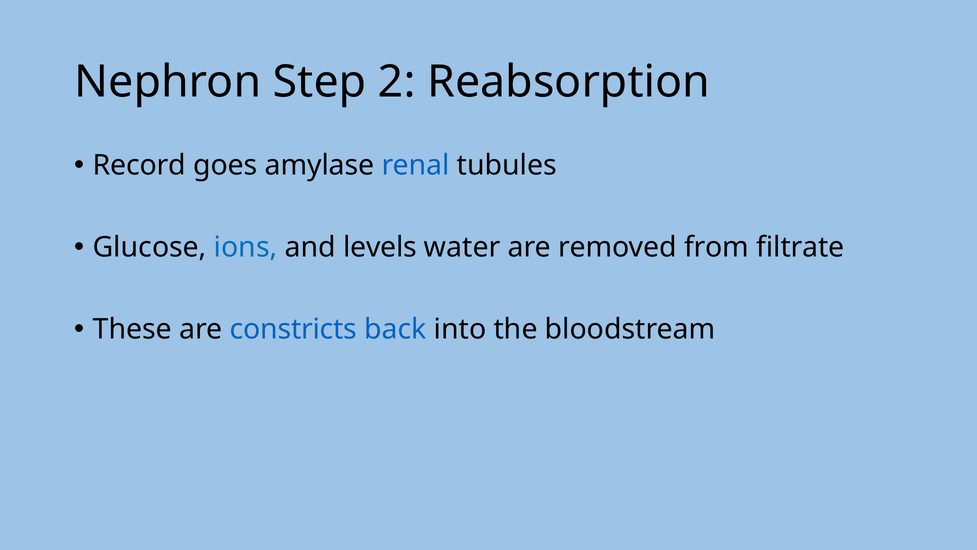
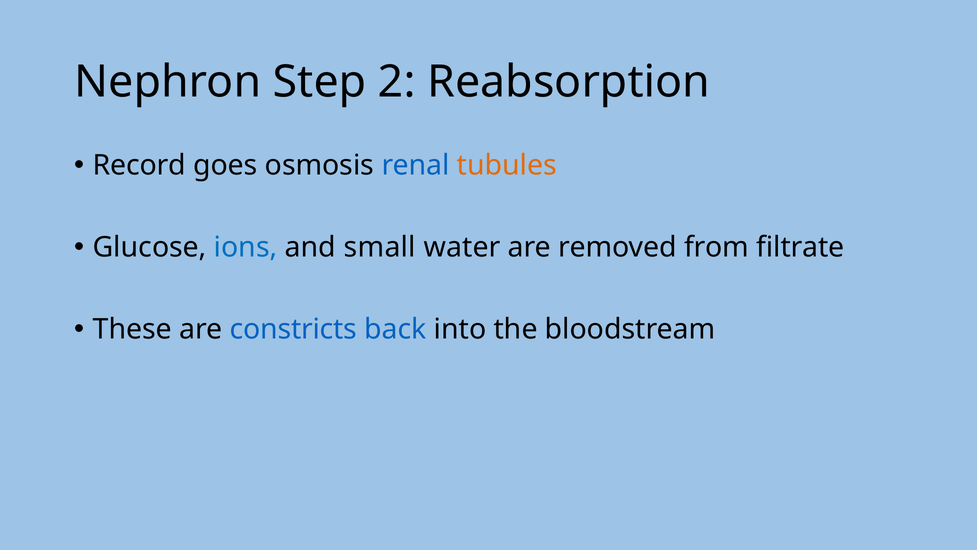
amylase: amylase -> osmosis
tubules colour: black -> orange
levels: levels -> small
